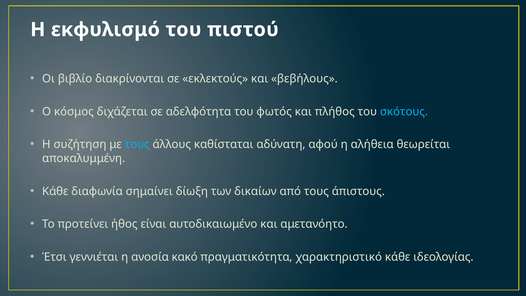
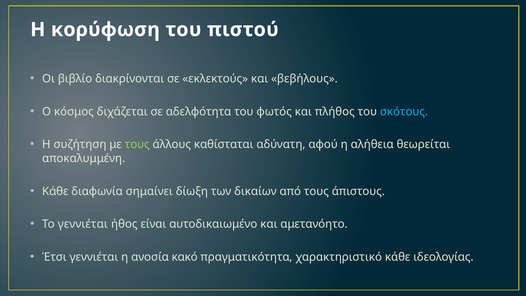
εκφυλισμό: εκφυλισμό -> κορύφωση
τους at (137, 144) colour: light blue -> light green
Το προτείνει: προτείνει -> γεννιέται
